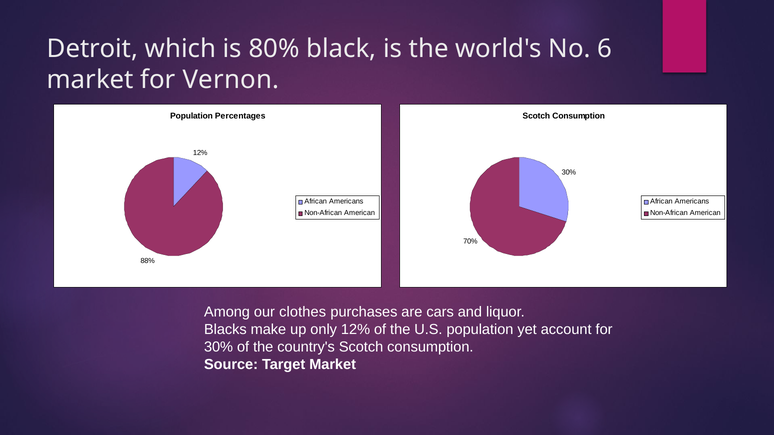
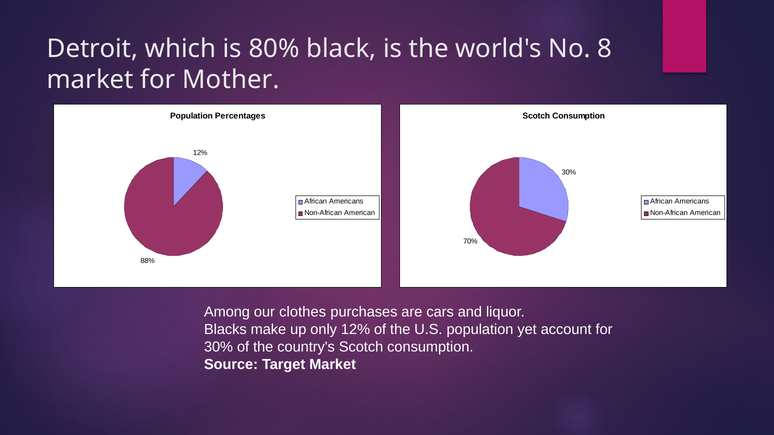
6: 6 -> 8
Vernon: Vernon -> Mother
